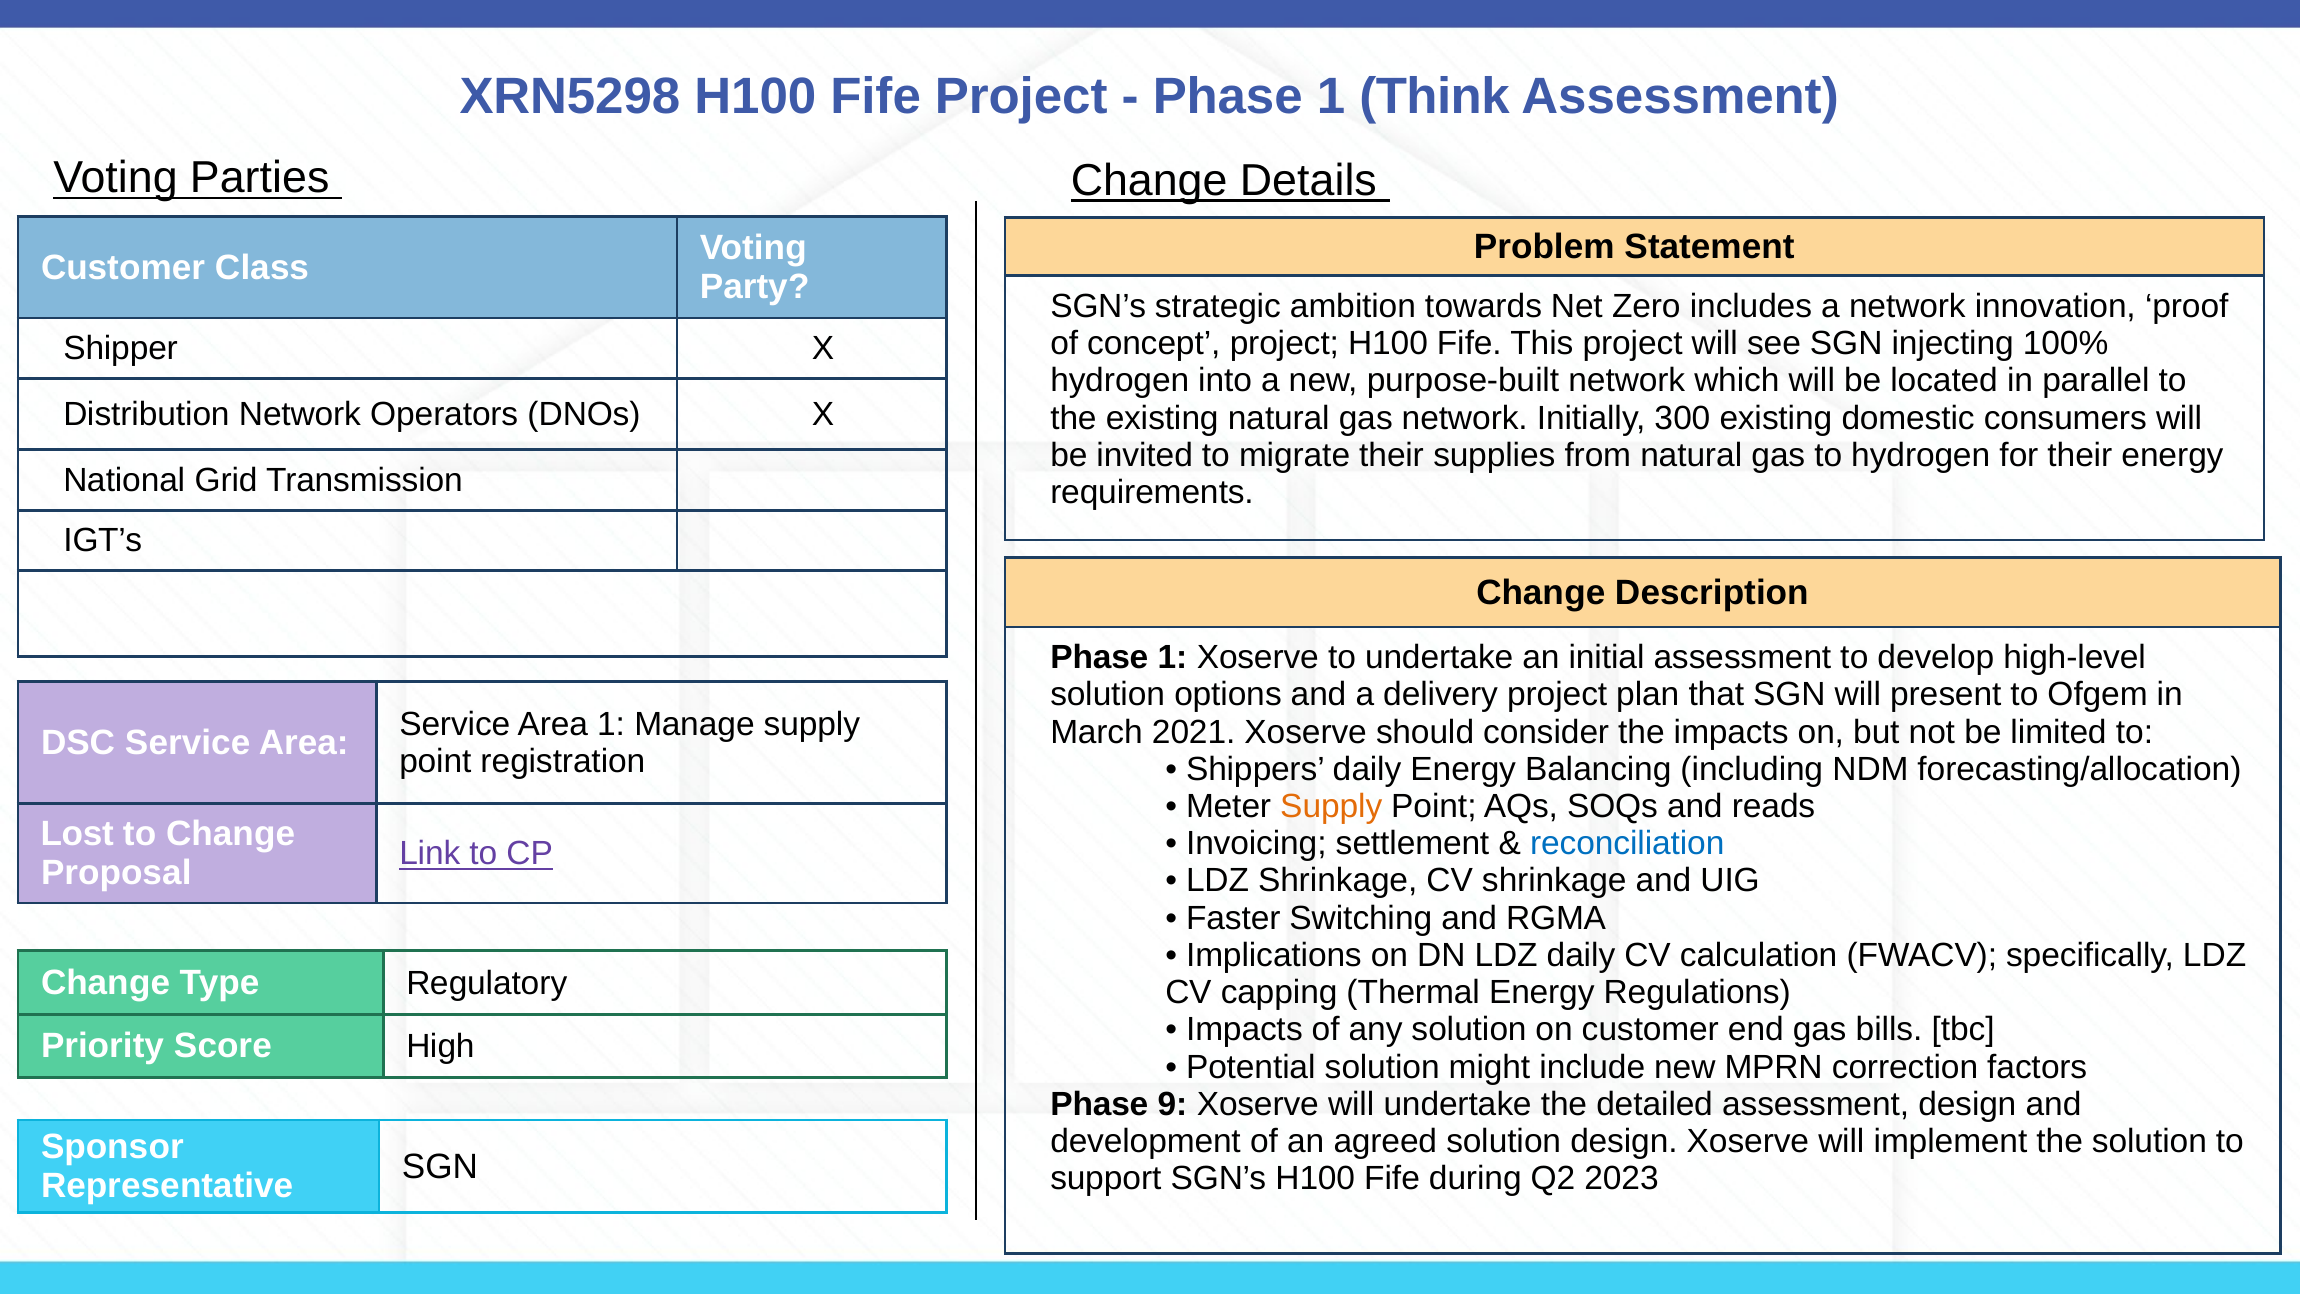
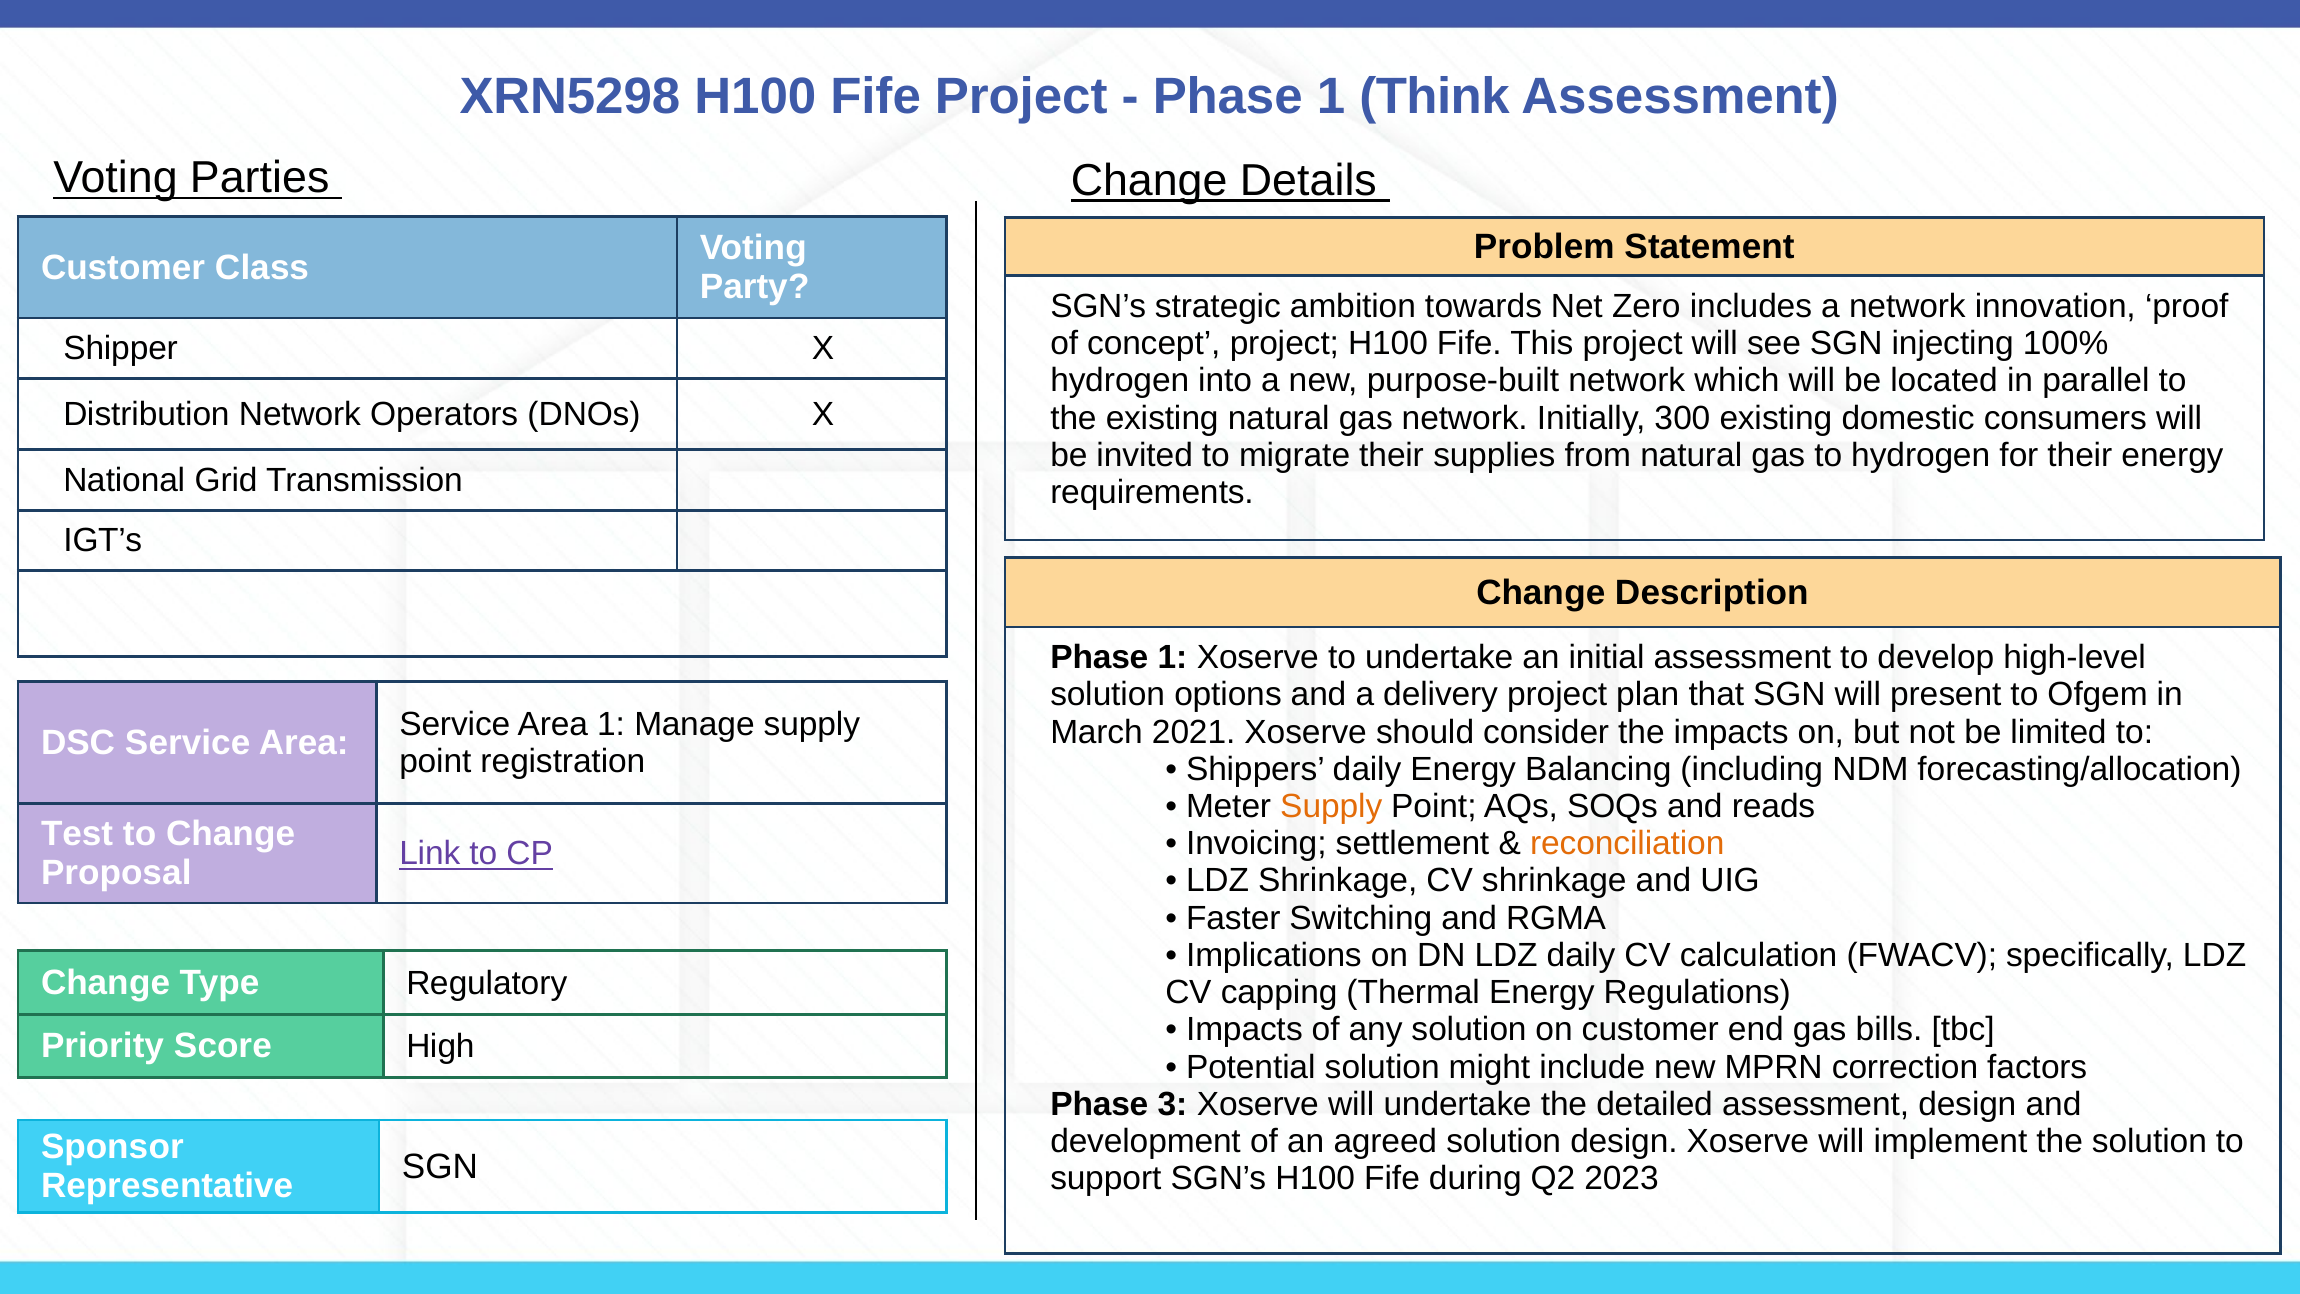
Lost: Lost -> Test
reconciliation colour: blue -> orange
9: 9 -> 3
